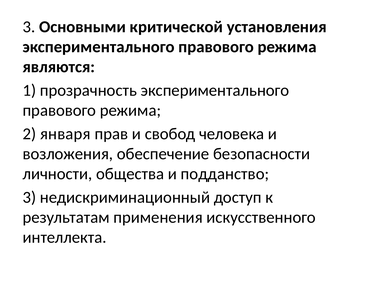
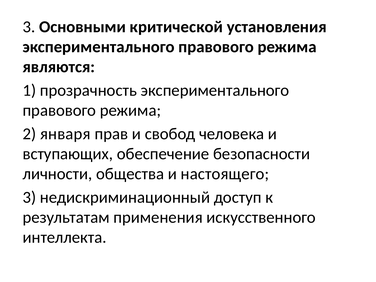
возложения: возложения -> вступающих
подданство: подданство -> настоящего
